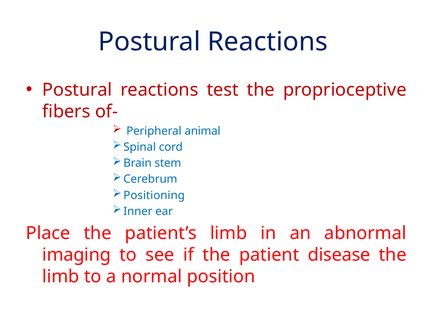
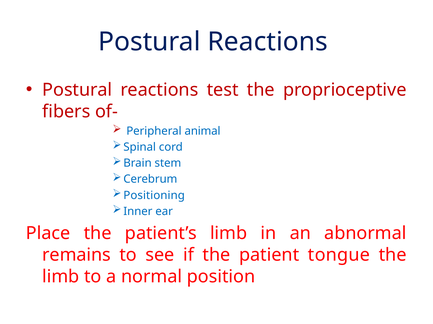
imaging: imaging -> remains
disease: disease -> tongue
